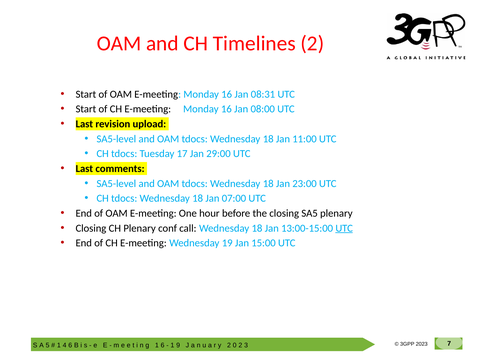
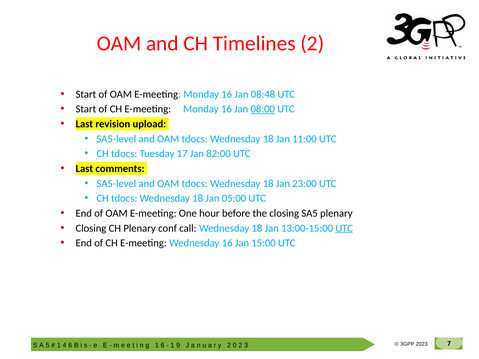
08:31: 08:31 -> 08:48
08:00 underline: none -> present
29:00: 29:00 -> 82:00
07:00: 07:00 -> 05:00
Wednesday 19: 19 -> 16
